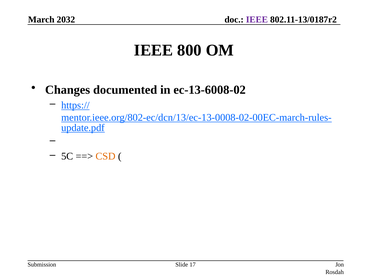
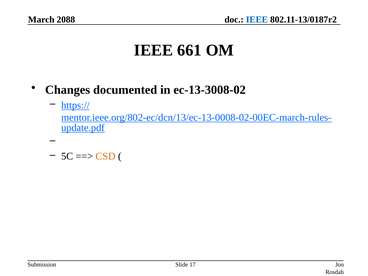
2032: 2032 -> 2088
IEEE at (257, 20) colour: purple -> blue
800: 800 -> 661
ec-13-6008-02: ec-13-6008-02 -> ec-13-3008-02
